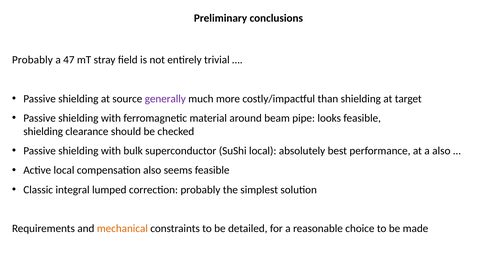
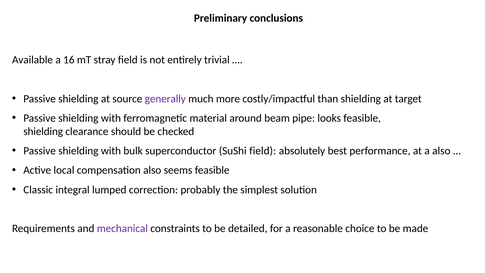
Probably at (32, 60): Probably -> Available
47: 47 -> 16
SuShi local: local -> field
mechanical colour: orange -> purple
